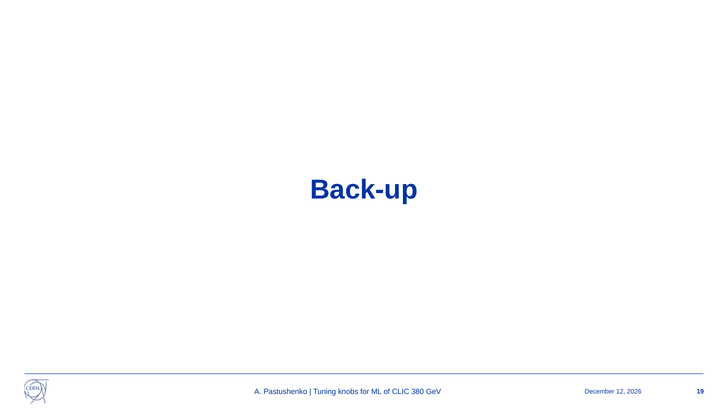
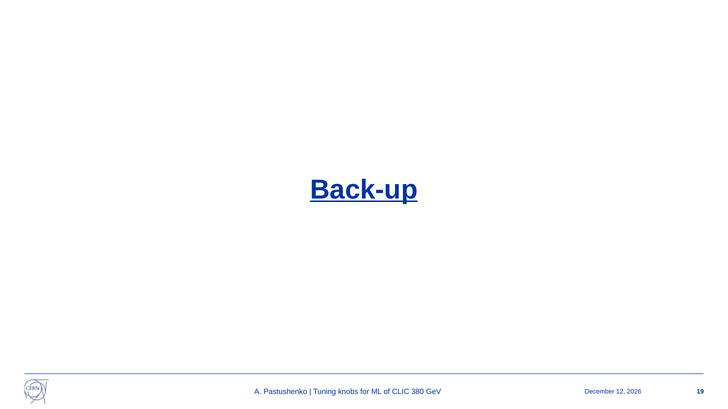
Back-up underline: none -> present
